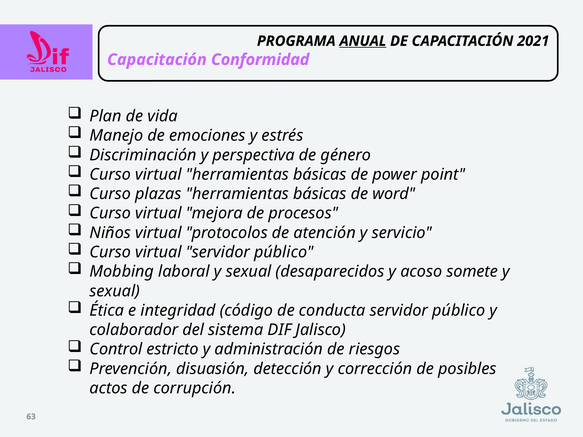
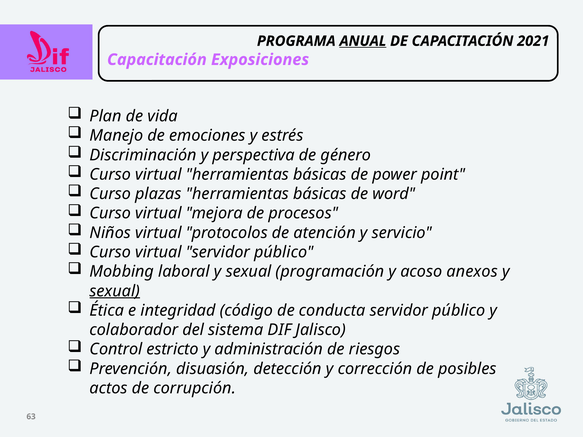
Conformidad: Conformidad -> Exposiciones
desaparecidos: desaparecidos -> programación
somete: somete -> anexos
sexual at (115, 291) underline: none -> present
